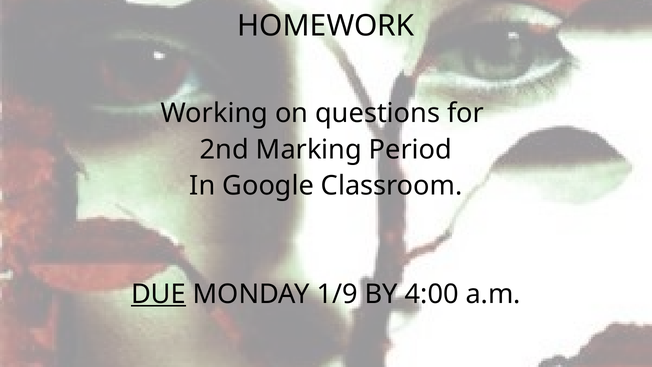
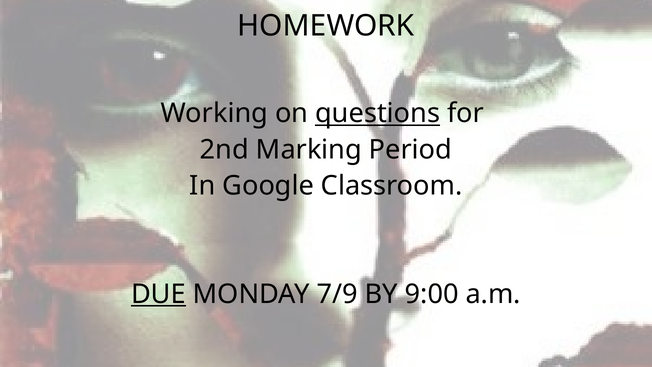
questions underline: none -> present
1/9: 1/9 -> 7/9
4:00: 4:00 -> 9:00
